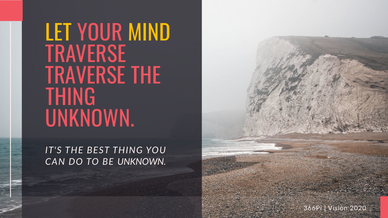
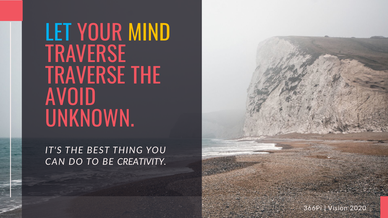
LET colour: yellow -> light blue
THING at (71, 98): THING -> AVOID
BE UNKNOWN: UNKNOWN -> CREATIVITY
